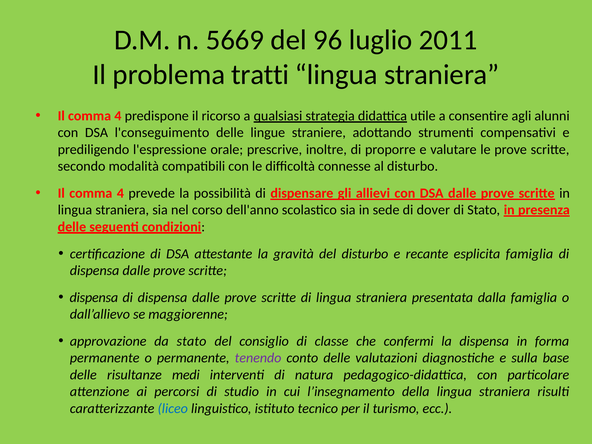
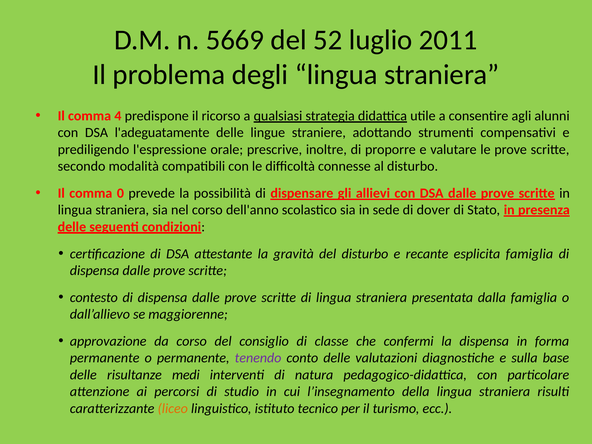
96: 96 -> 52
tratti: tratti -> degli
l'conseguimento: l'conseguimento -> l'adeguatamente
4 at (120, 193): 4 -> 0
dispensa at (94, 298): dispensa -> contesto
da stato: stato -> corso
liceo colour: blue -> orange
